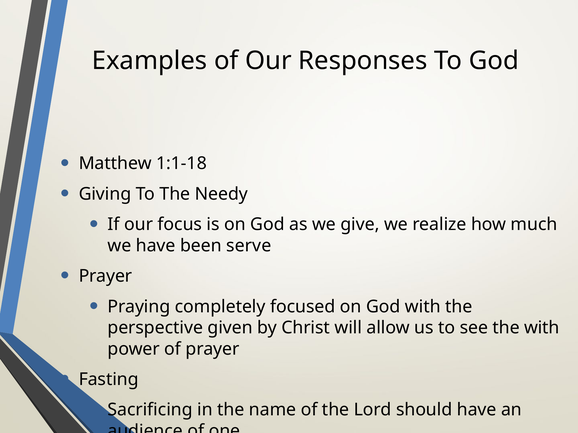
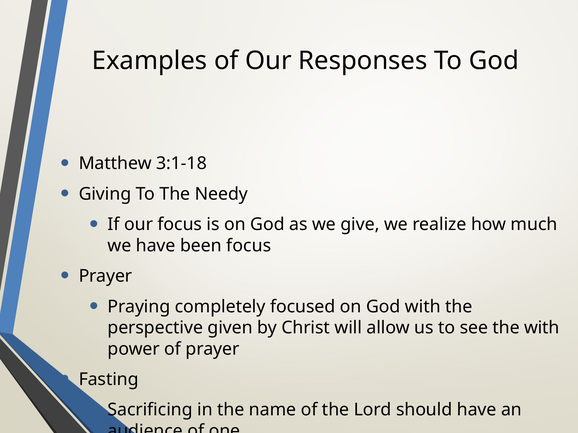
1:1-18: 1:1-18 -> 3:1-18
been serve: serve -> focus
